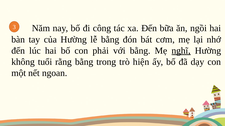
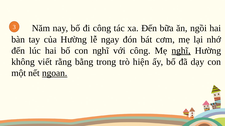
lễ bằng: bằng -> ngay
con phải: phải -> nghĩ
với bằng: bằng -> công
tuổi: tuổi -> viết
ngoan underline: none -> present
